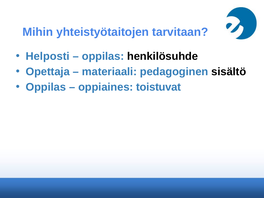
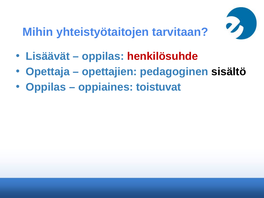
Helposti: Helposti -> Lisäävät
henkilösuhde colour: black -> red
materiaali: materiaali -> opettajien
